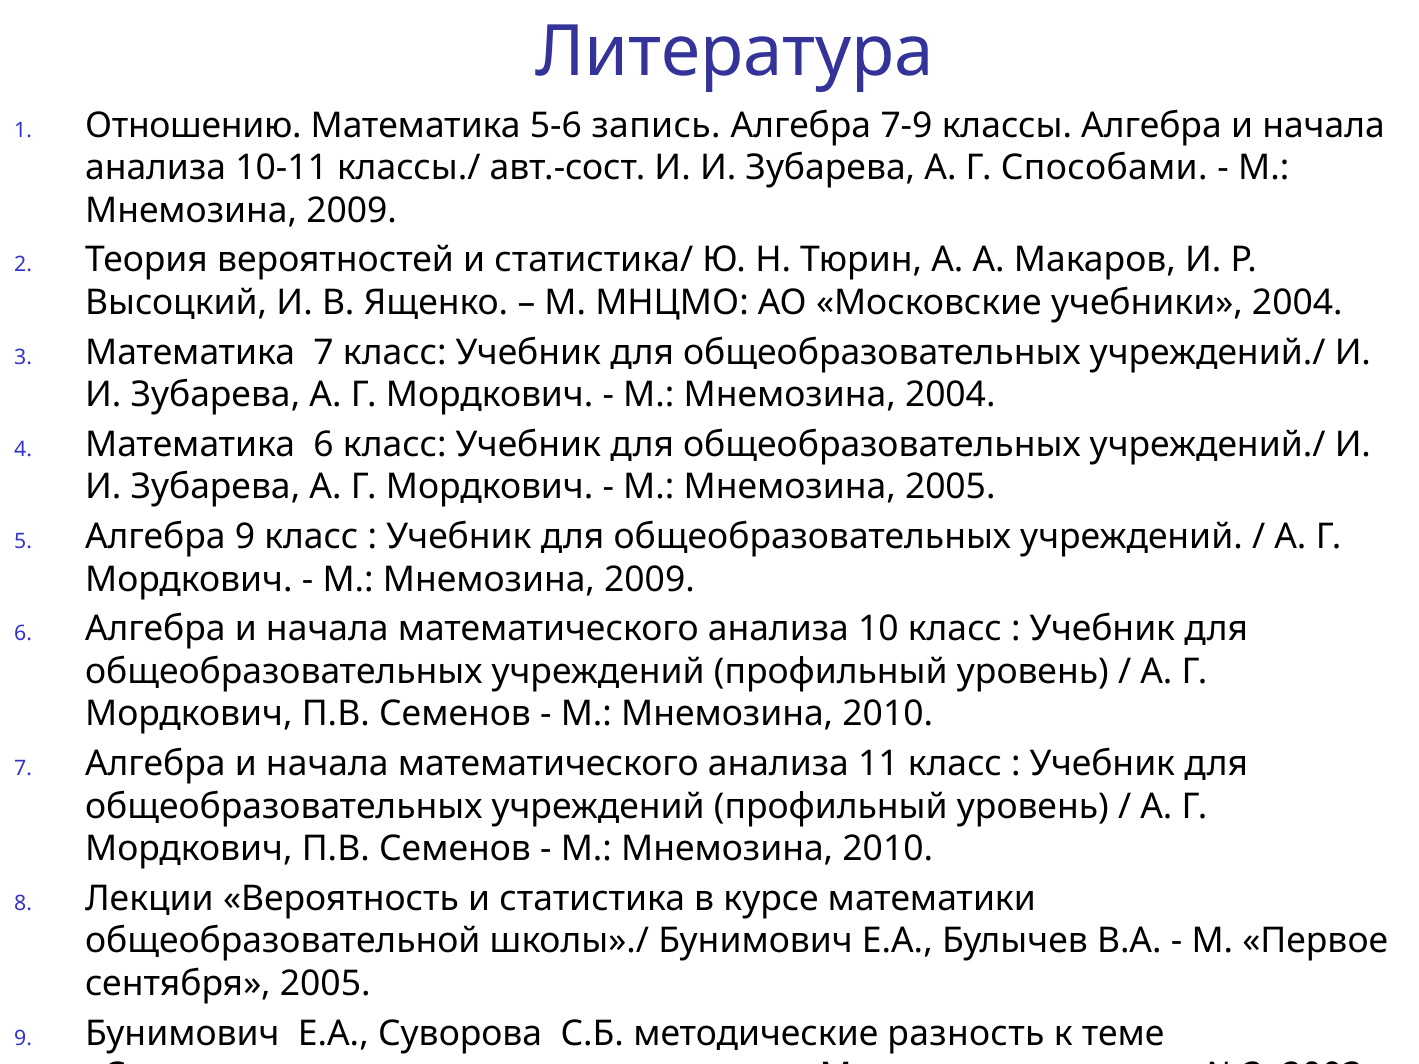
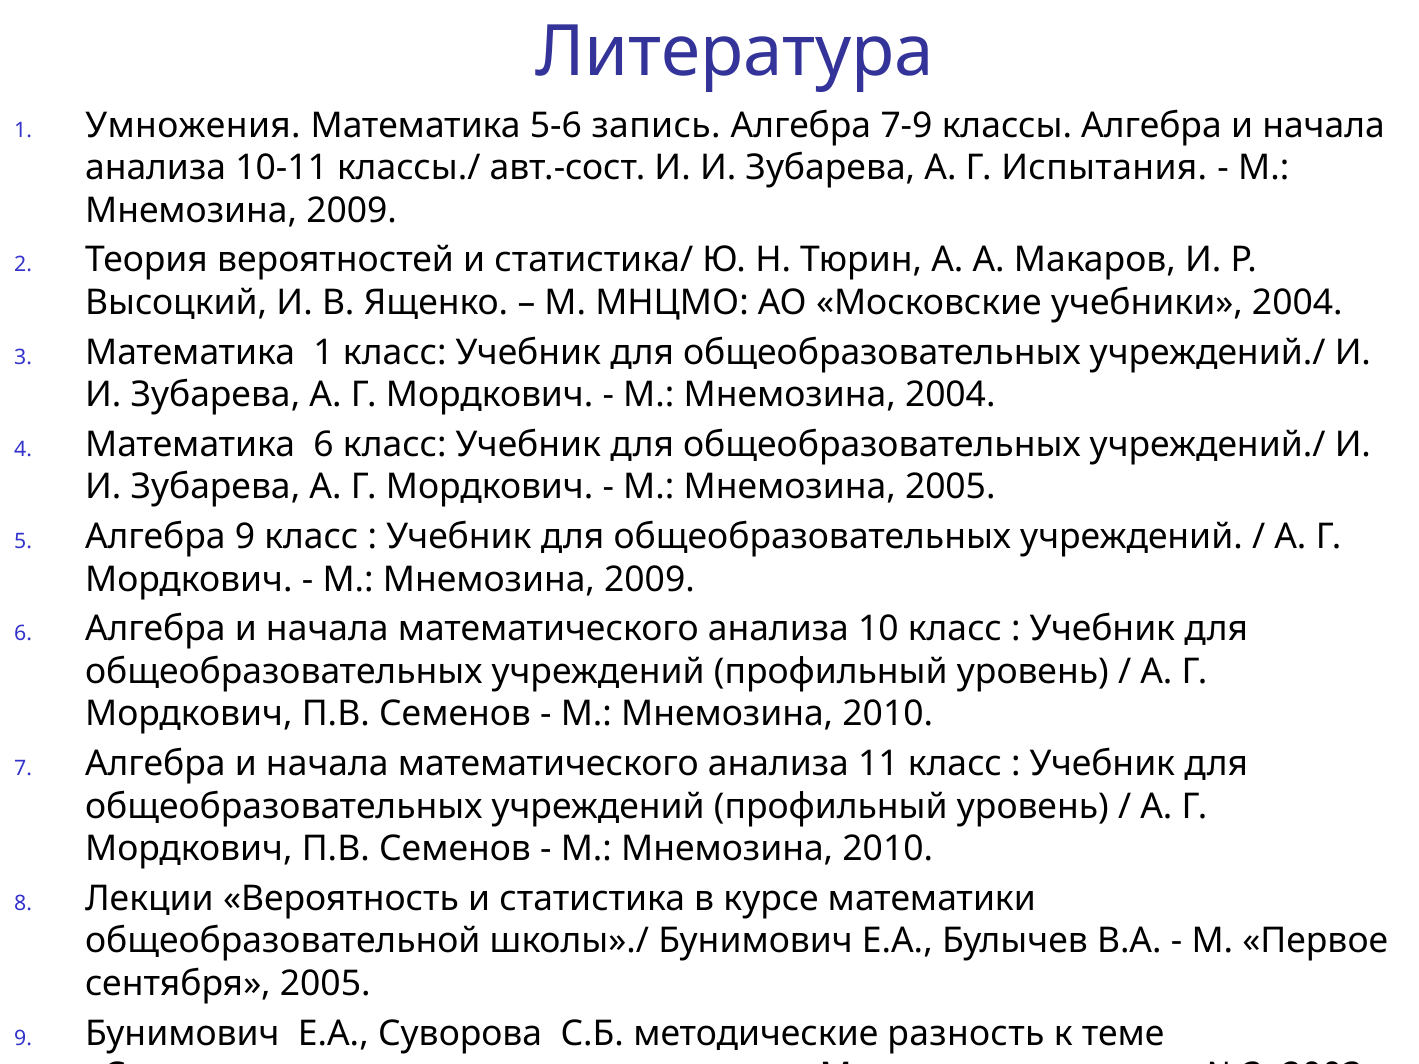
Отношению: Отношению -> Умножения
Способами: Способами -> Испытания
Математика 7: 7 -> 1
